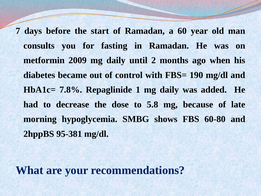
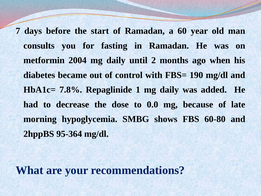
2009: 2009 -> 2004
5.8: 5.8 -> 0.0
95-381: 95-381 -> 95-364
